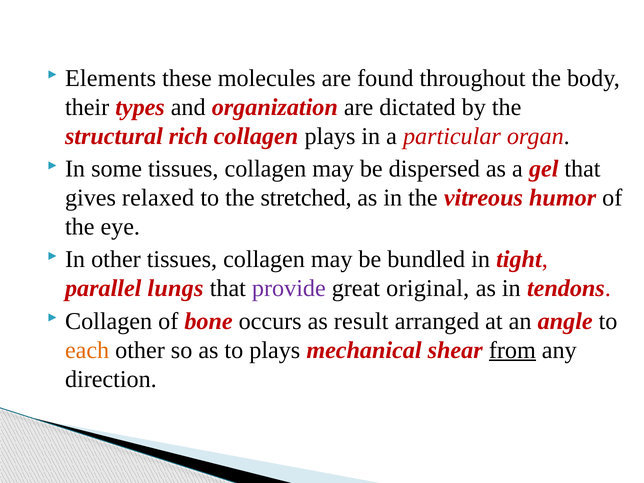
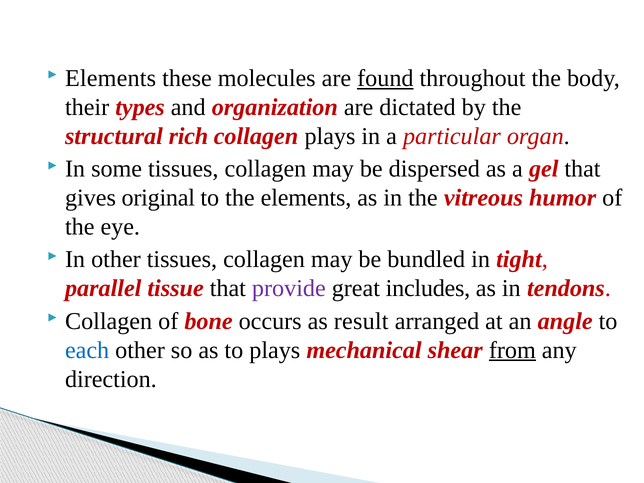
found underline: none -> present
relaxed: relaxed -> original
the stretched: stretched -> elements
lungs: lungs -> tissue
original: original -> includes
each colour: orange -> blue
